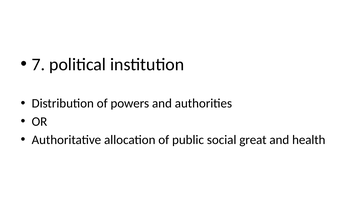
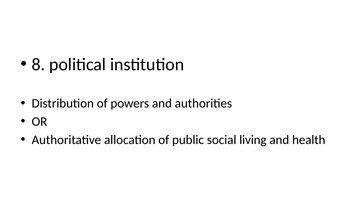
7: 7 -> 8
great: great -> living
